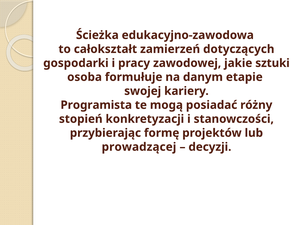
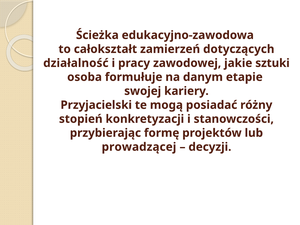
gospodarki: gospodarki -> działalność
Programista: Programista -> Przyjacielski
